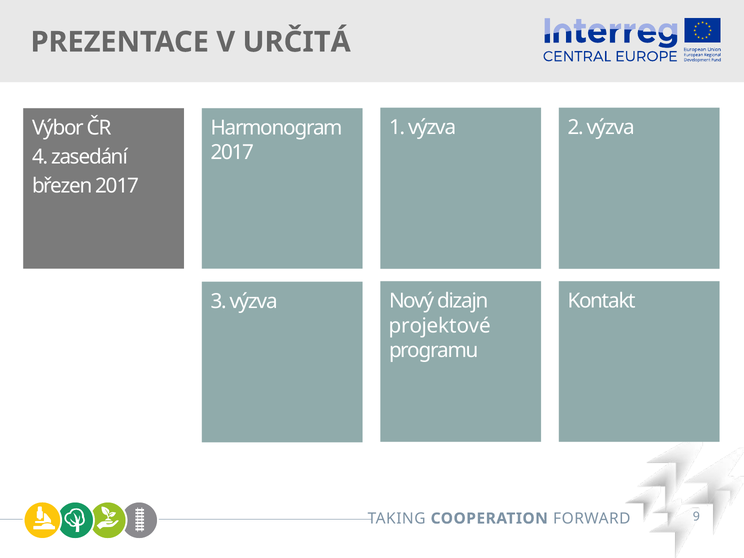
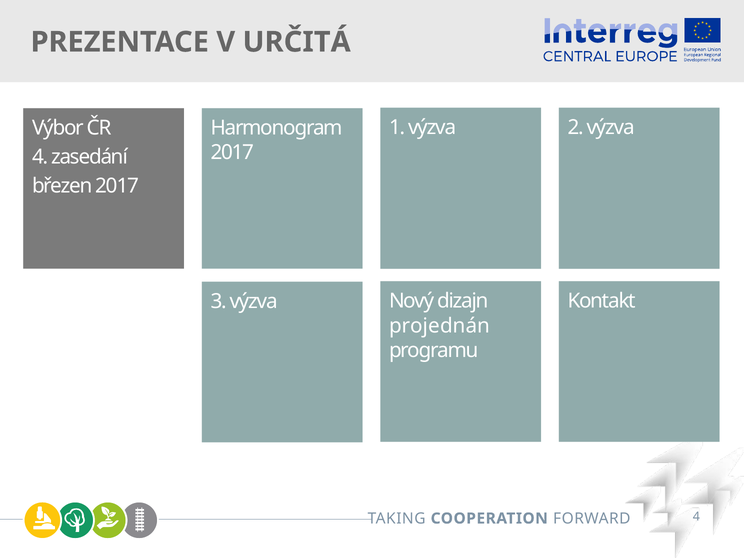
projektové: projektové -> projednán
9 at (696, 516): 9 -> 4
